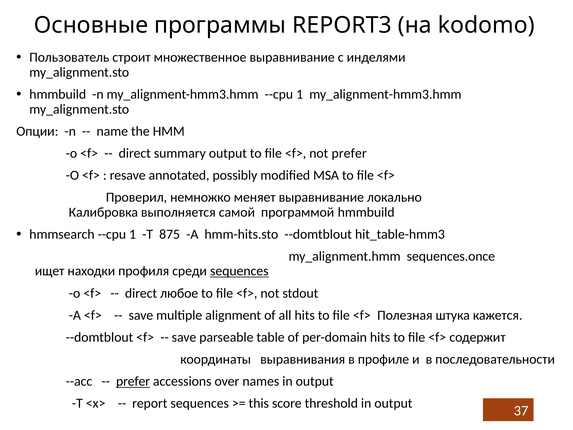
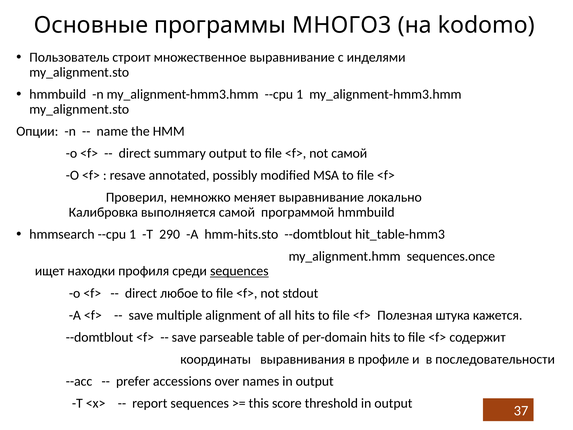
REPORT3: REPORT3 -> МНОГО3
not prefer: prefer -> самой
875: 875 -> 290
prefer at (133, 381) underline: present -> none
